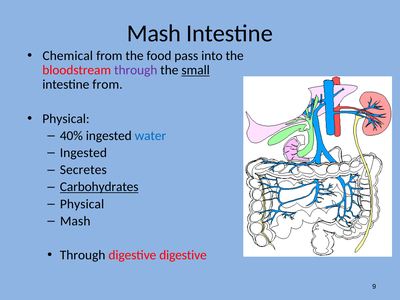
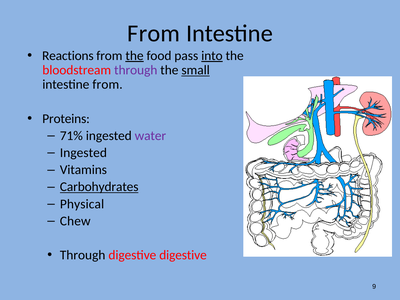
Mash at (154, 33): Mash -> From
Chemical: Chemical -> Reactions
the at (135, 56) underline: none -> present
into underline: none -> present
Physical at (66, 119): Physical -> Proteins
40%: 40% -> 71%
water colour: blue -> purple
Secretes: Secretes -> Vitamins
Mash at (75, 221): Mash -> Chew
